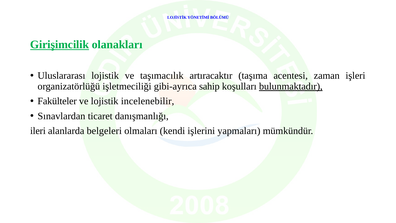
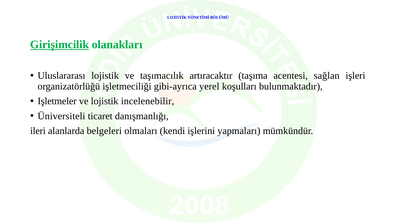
zaman: zaman -> sağlan
sahip: sahip -> yerel
bulunmaktadır underline: present -> none
Fakülteler: Fakülteler -> Işletmeler
Sınavlardan: Sınavlardan -> Üniversiteli
